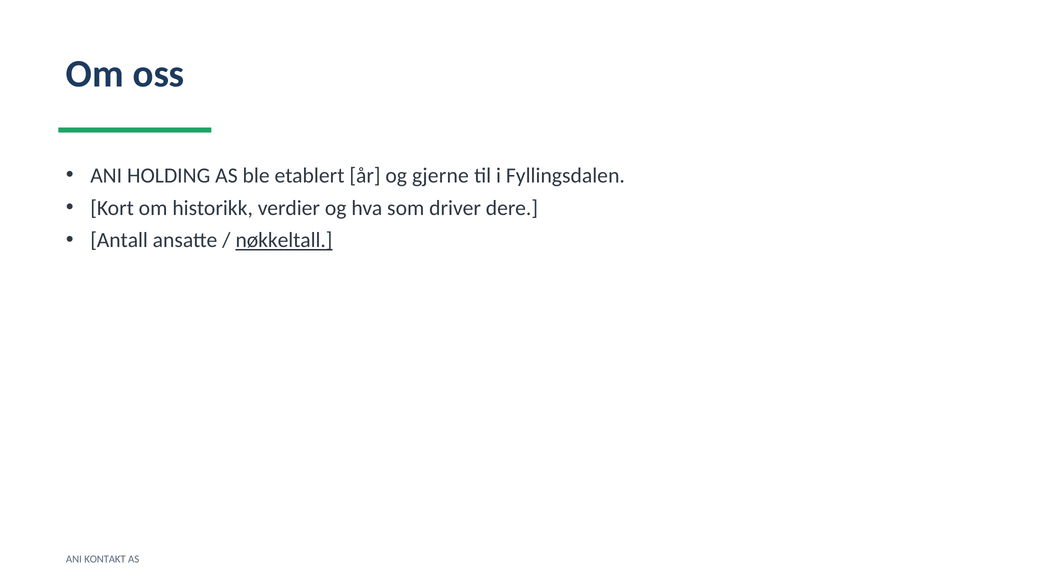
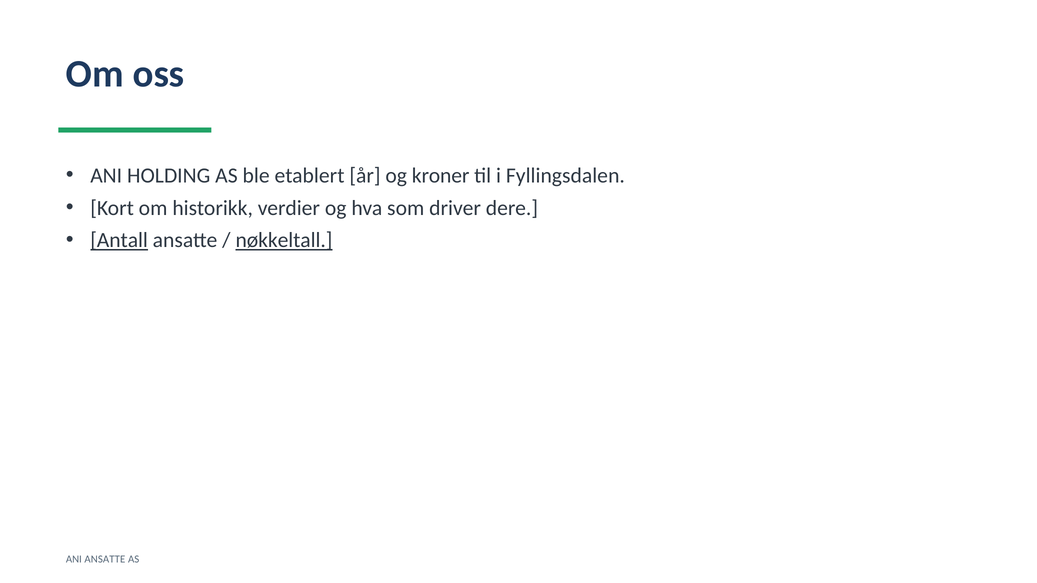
gjerne: gjerne -> kroner
Antall underline: none -> present
ANI KONTAKT: KONTAKT -> ANSATTE
